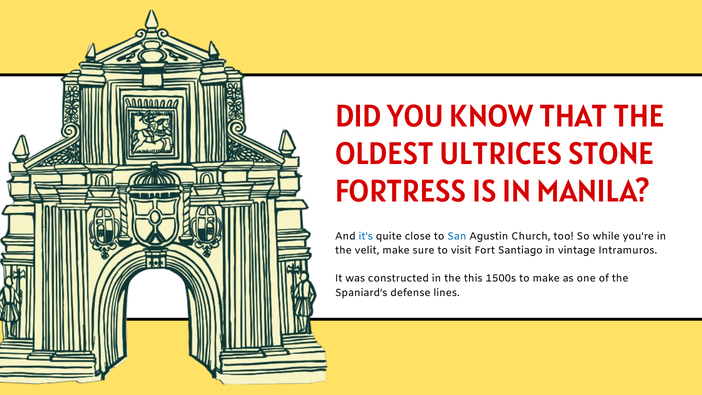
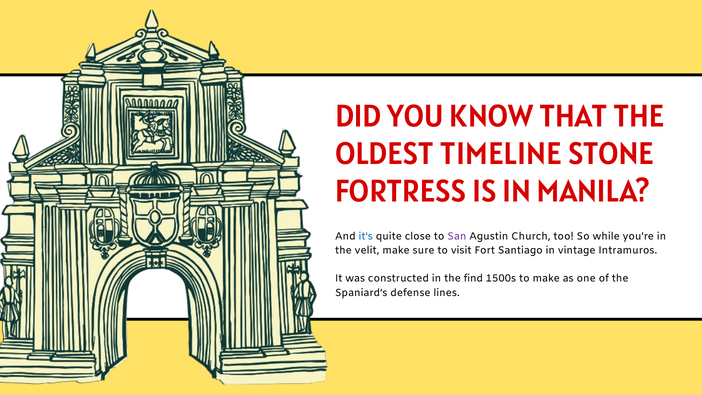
ULTRICES: ULTRICES -> TIMELINE
San colour: blue -> purple
this: this -> find
